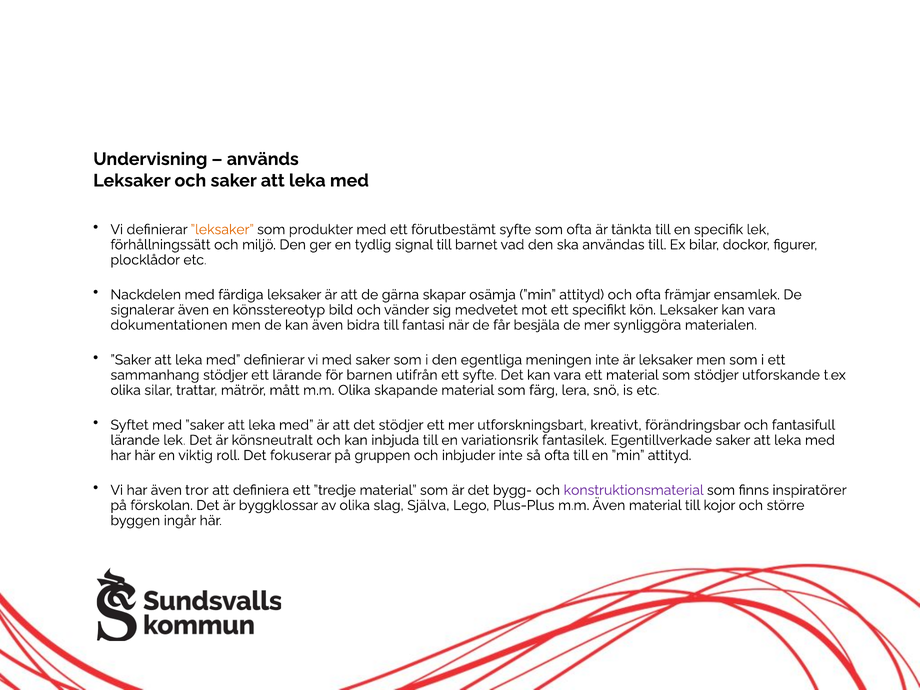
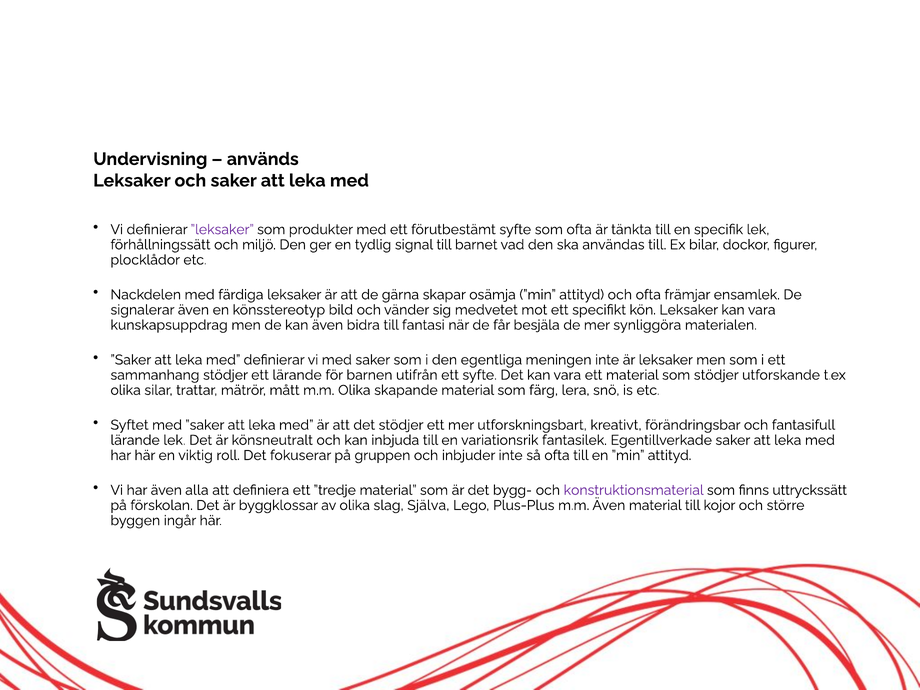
”leksaker colour: orange -> purple
dokumentationen: dokumentationen -> kunskapsuppdrag
tror: tror -> alla
inspiratörer: inspiratörer -> uttryckssätt
